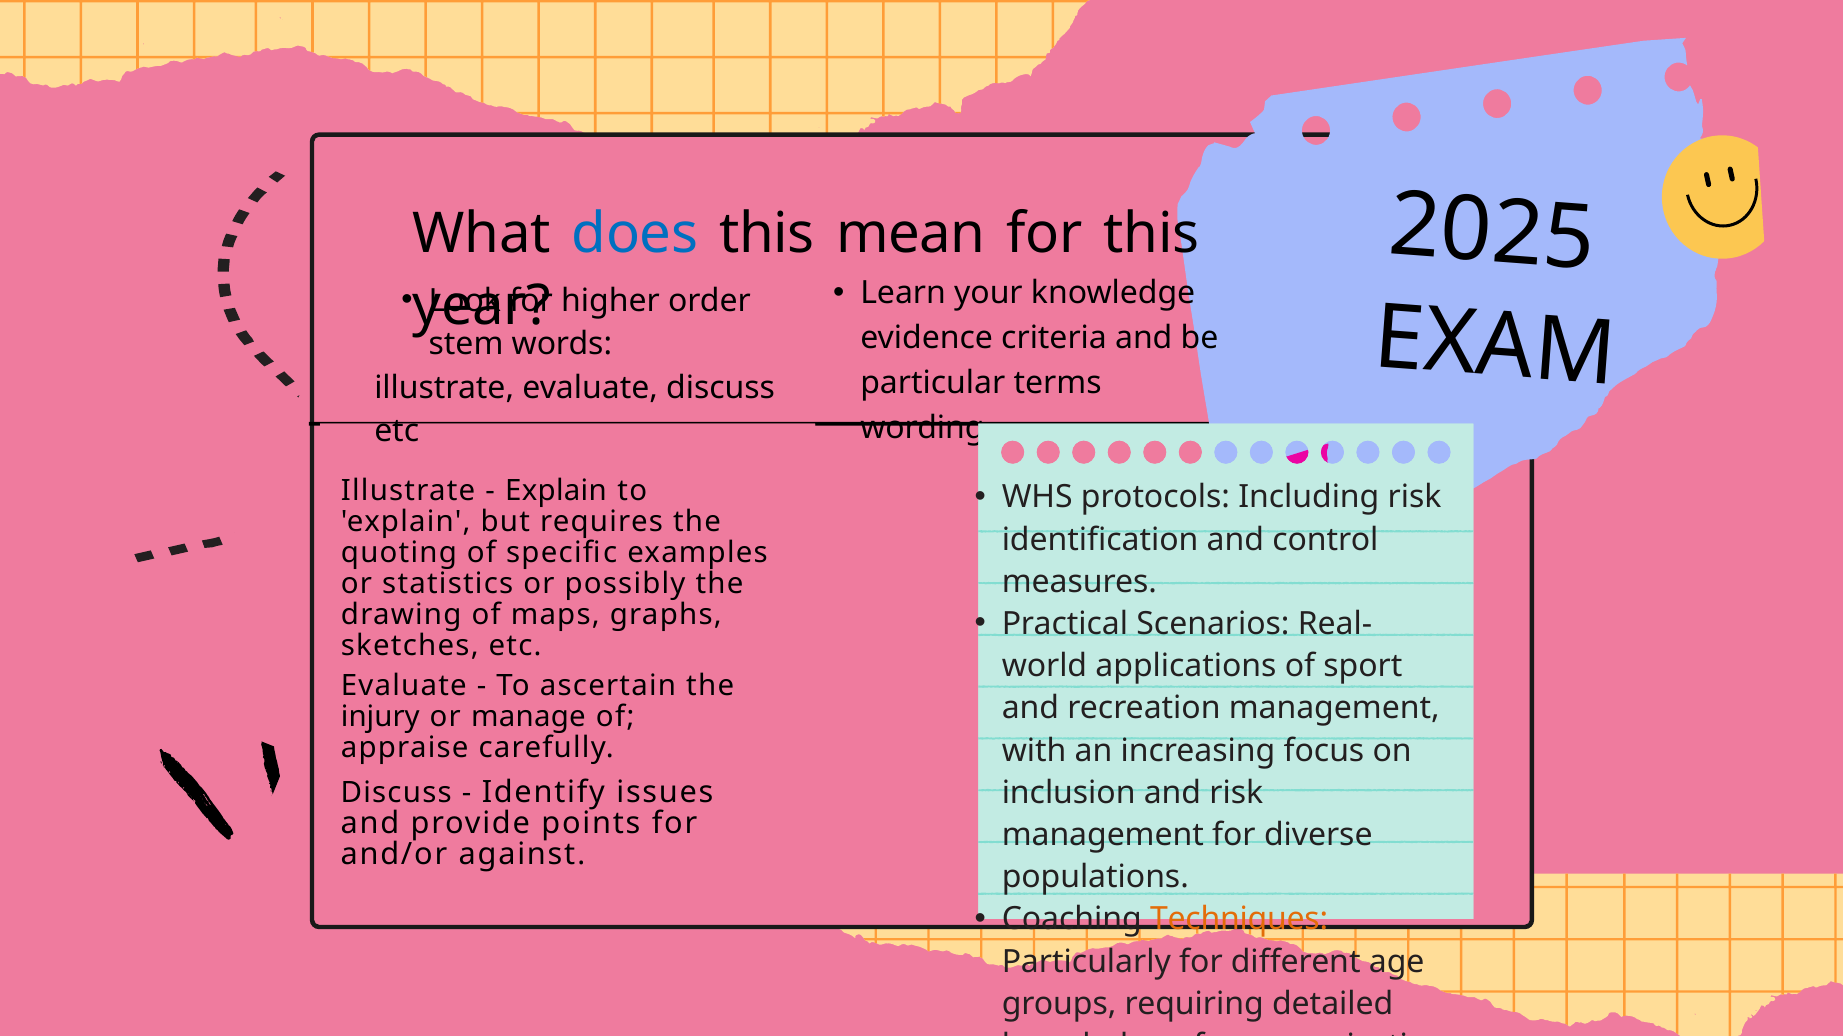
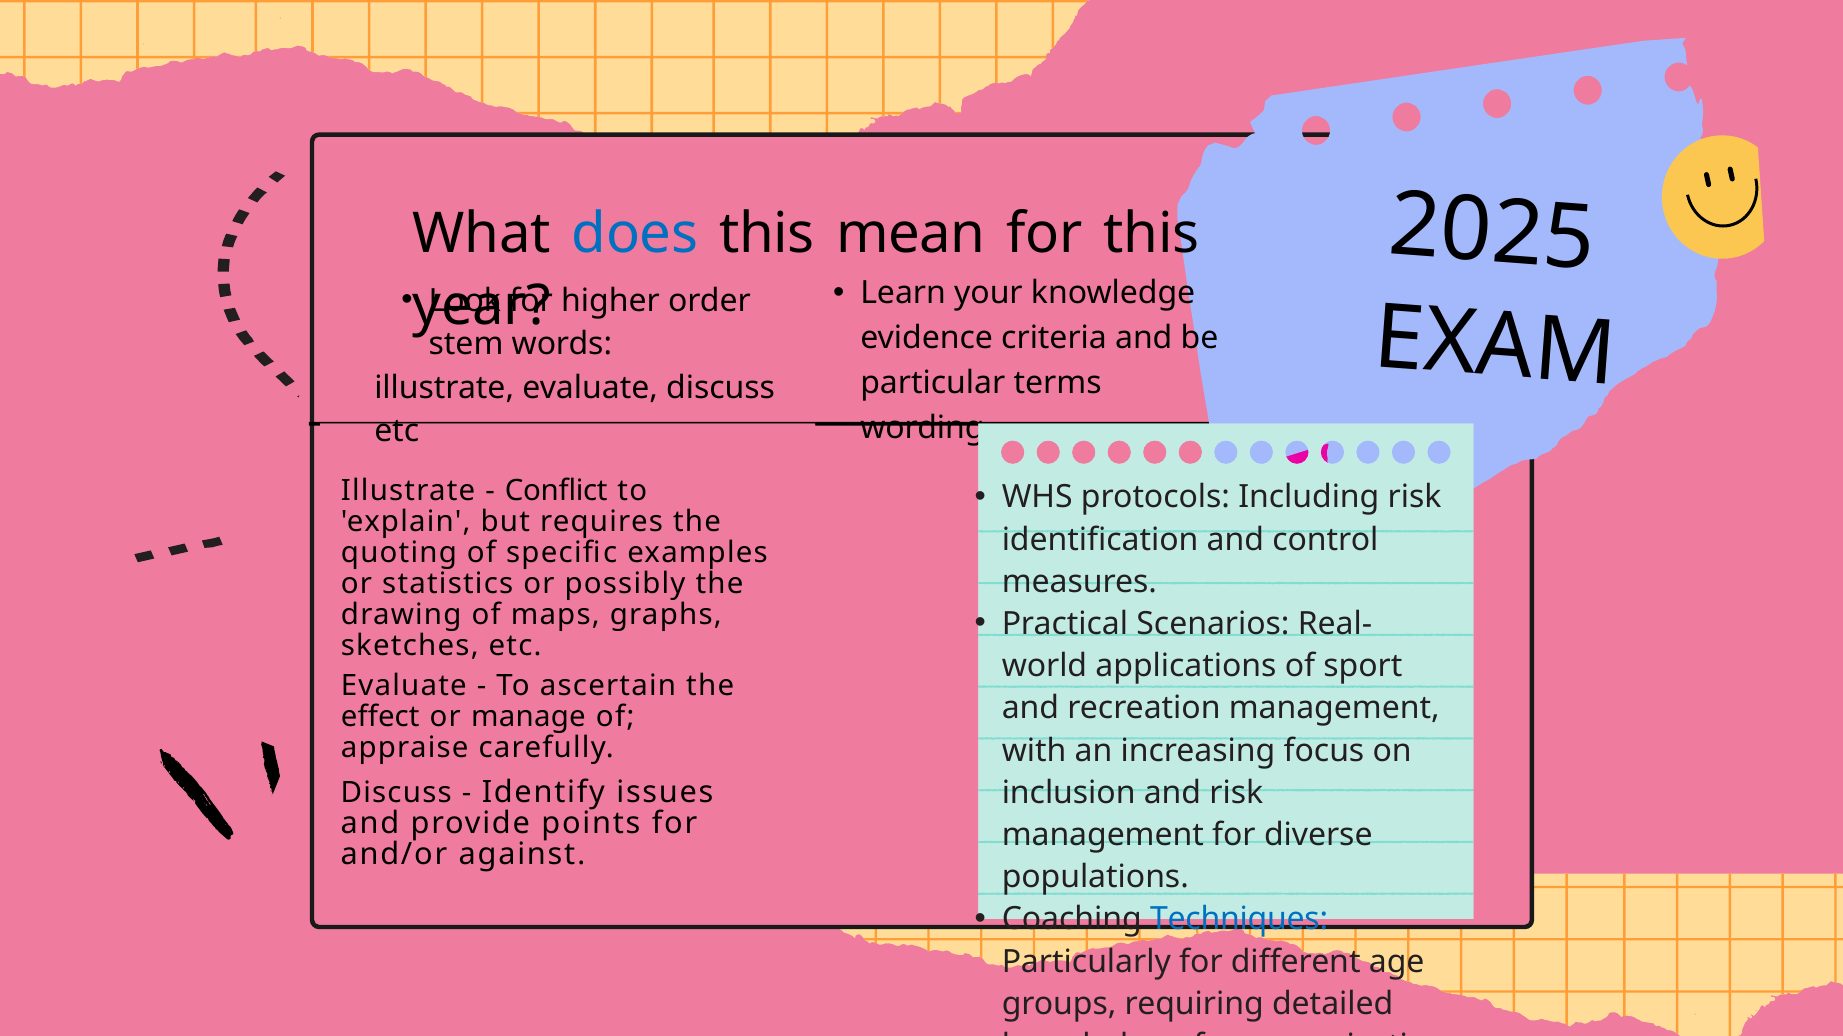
Explain at (556, 491): Explain -> Conflict
injury: injury -> effect
Techniques colour: orange -> blue
